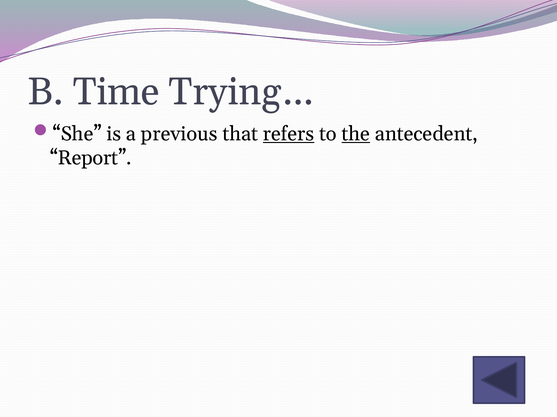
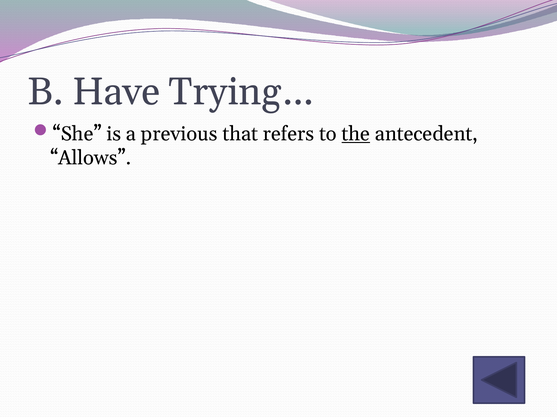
Time: Time -> Have
refers underline: present -> none
Report: Report -> Allows
